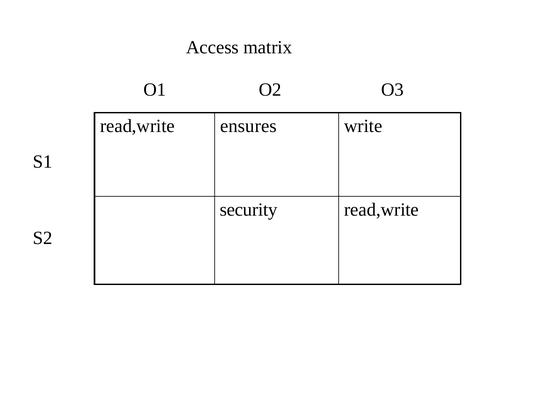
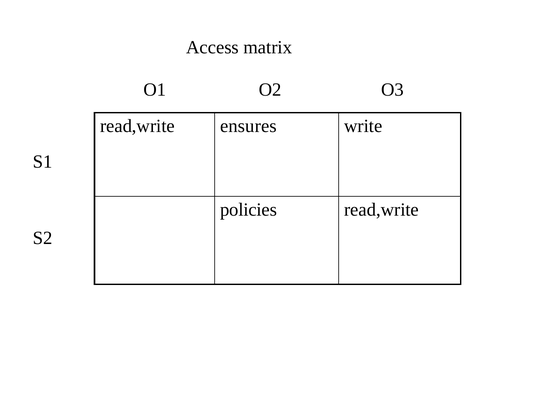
security: security -> policies
